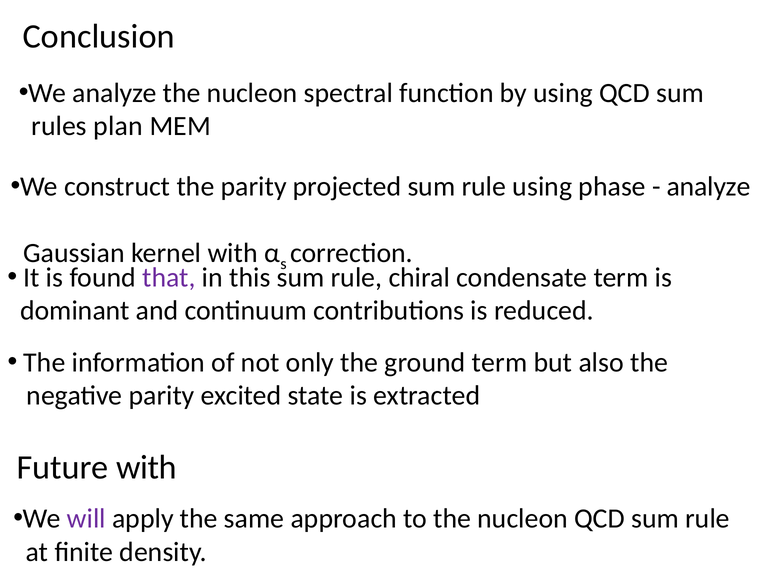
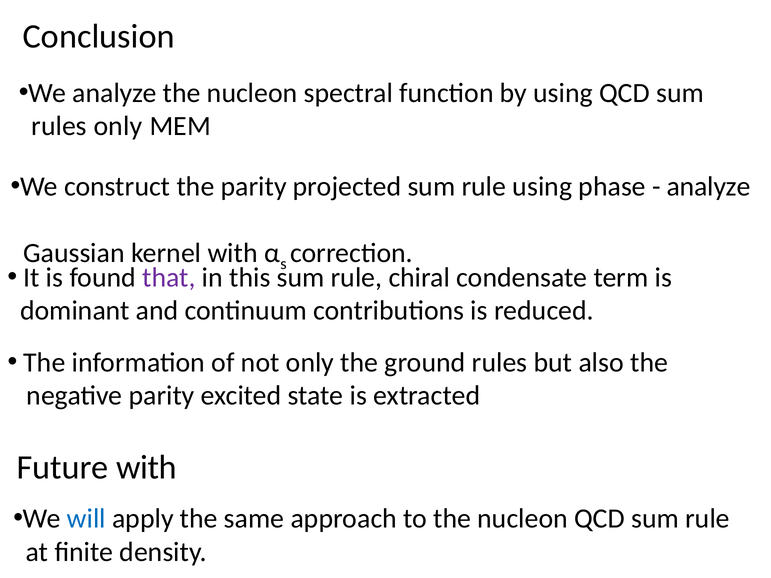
rules plan: plan -> only
ground term: term -> rules
will colour: purple -> blue
